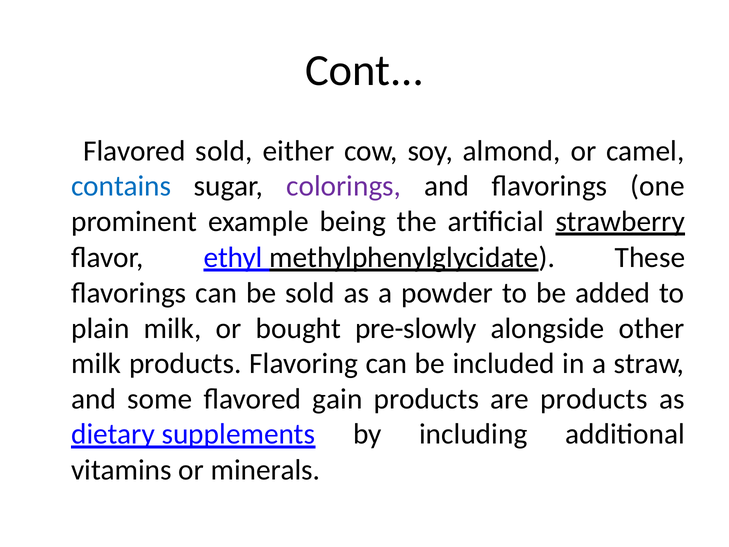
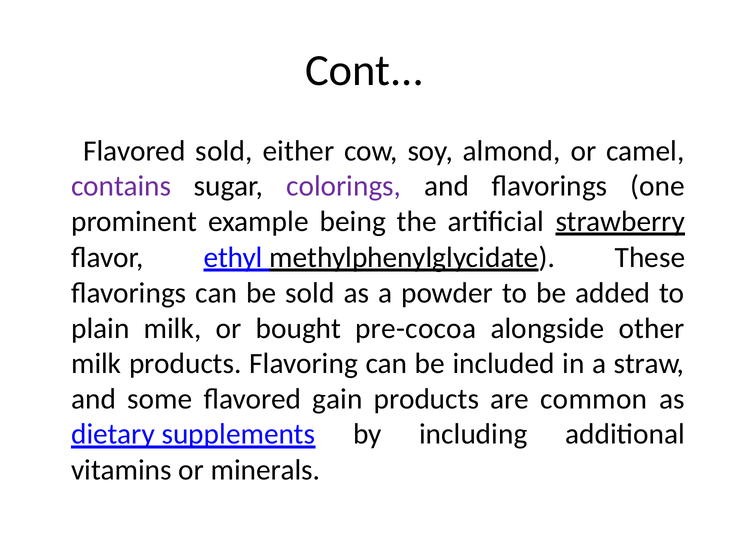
contains colour: blue -> purple
pre-slowly: pre-slowly -> pre-cocoa
are products: products -> common
